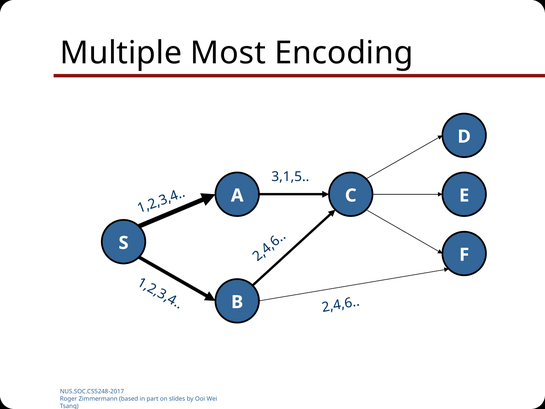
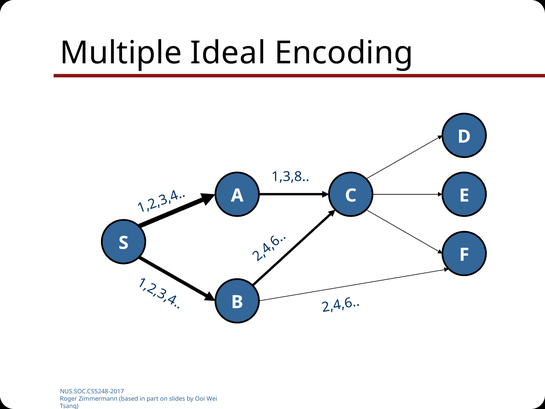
Most: Most -> Ideal
3,1,5: 3,1,5 -> 1,3,8
